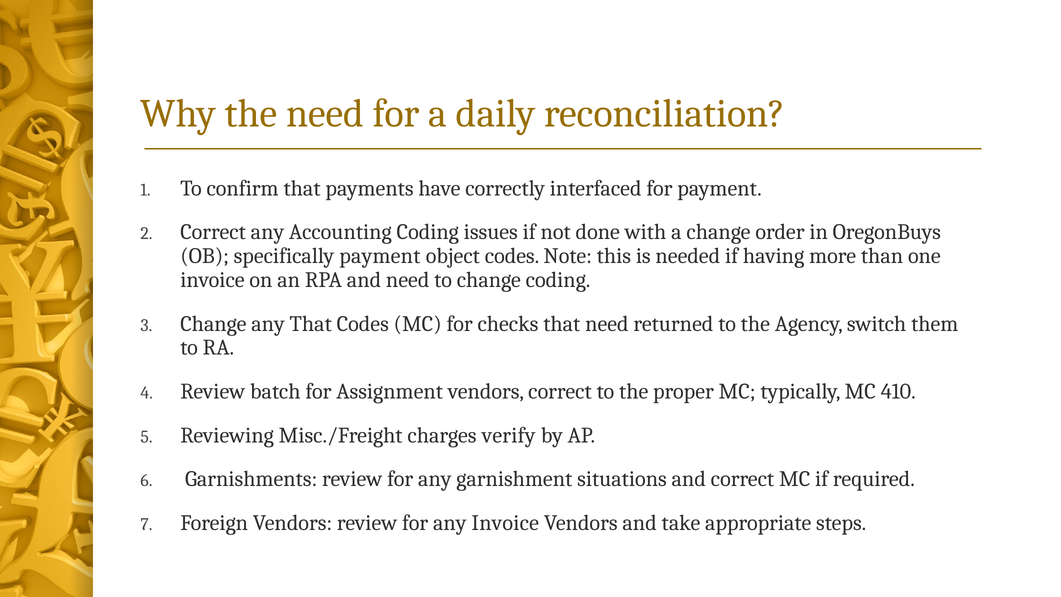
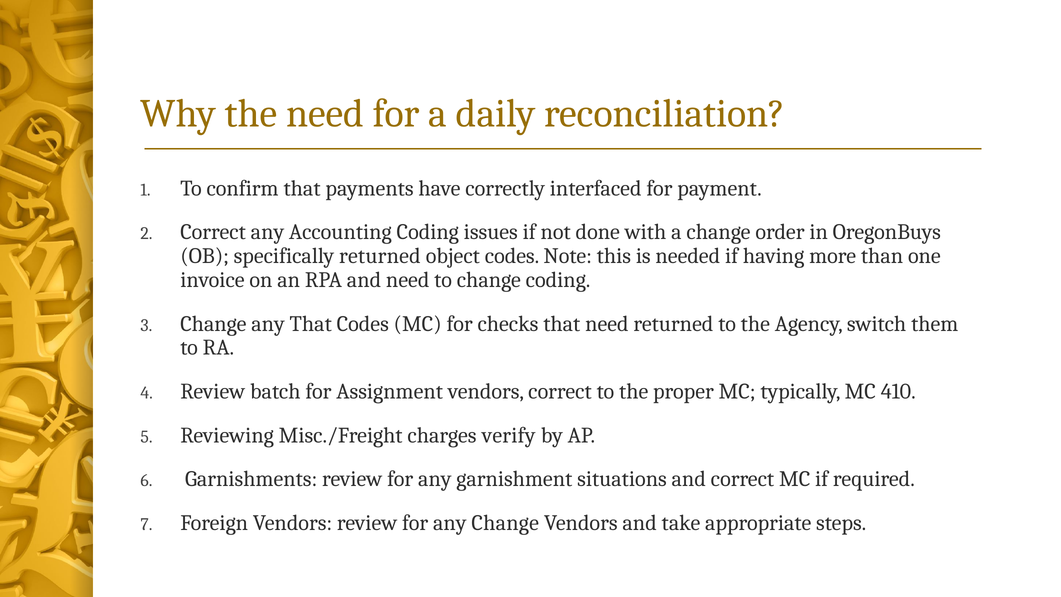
specifically payment: payment -> returned
any Invoice: Invoice -> Change
